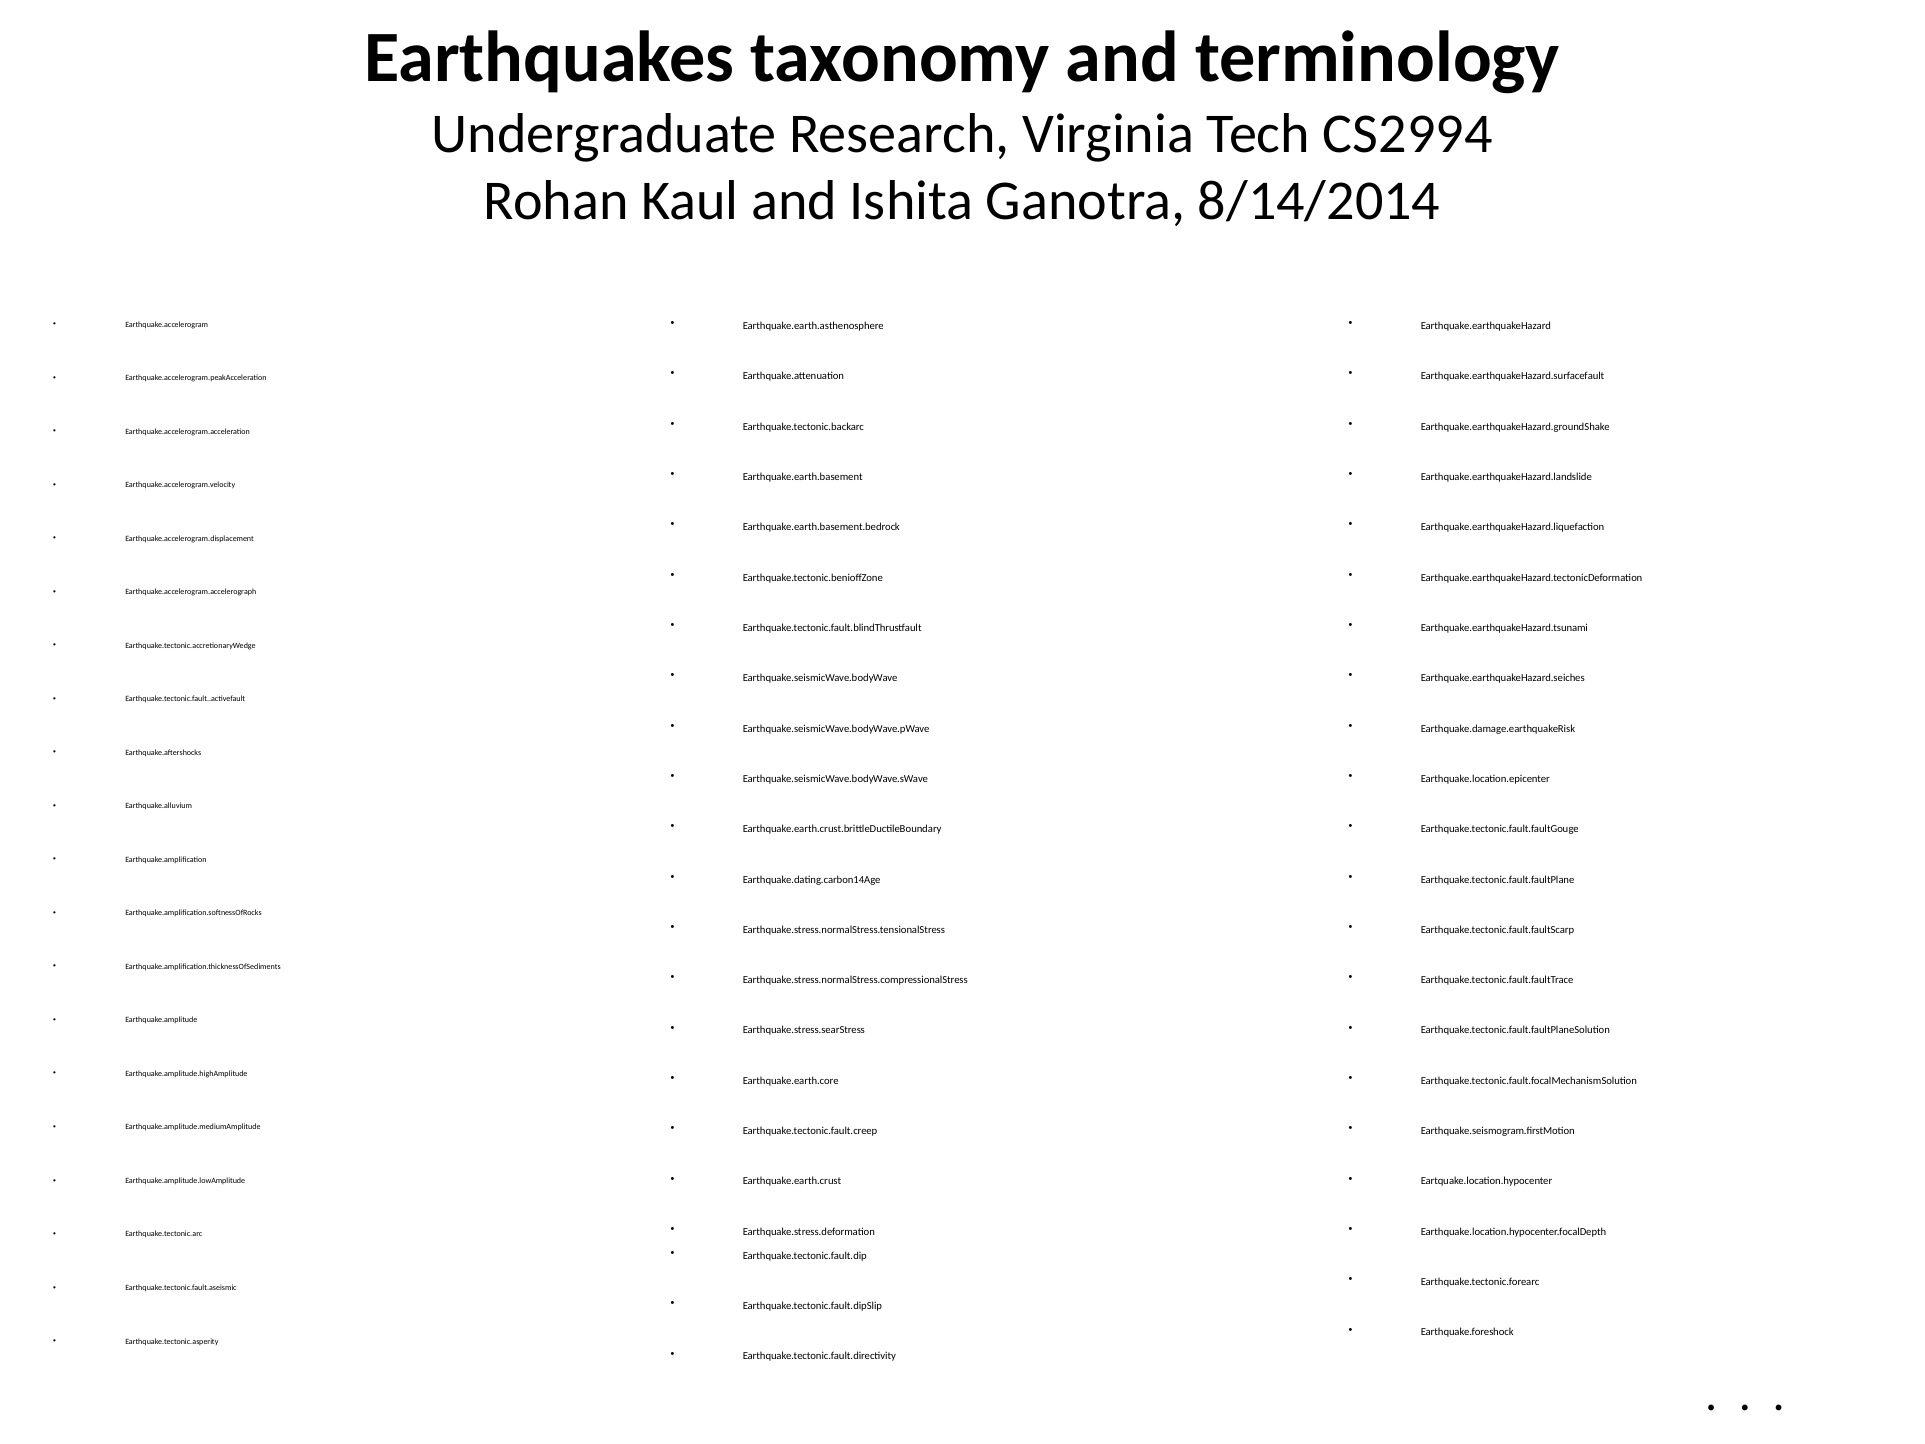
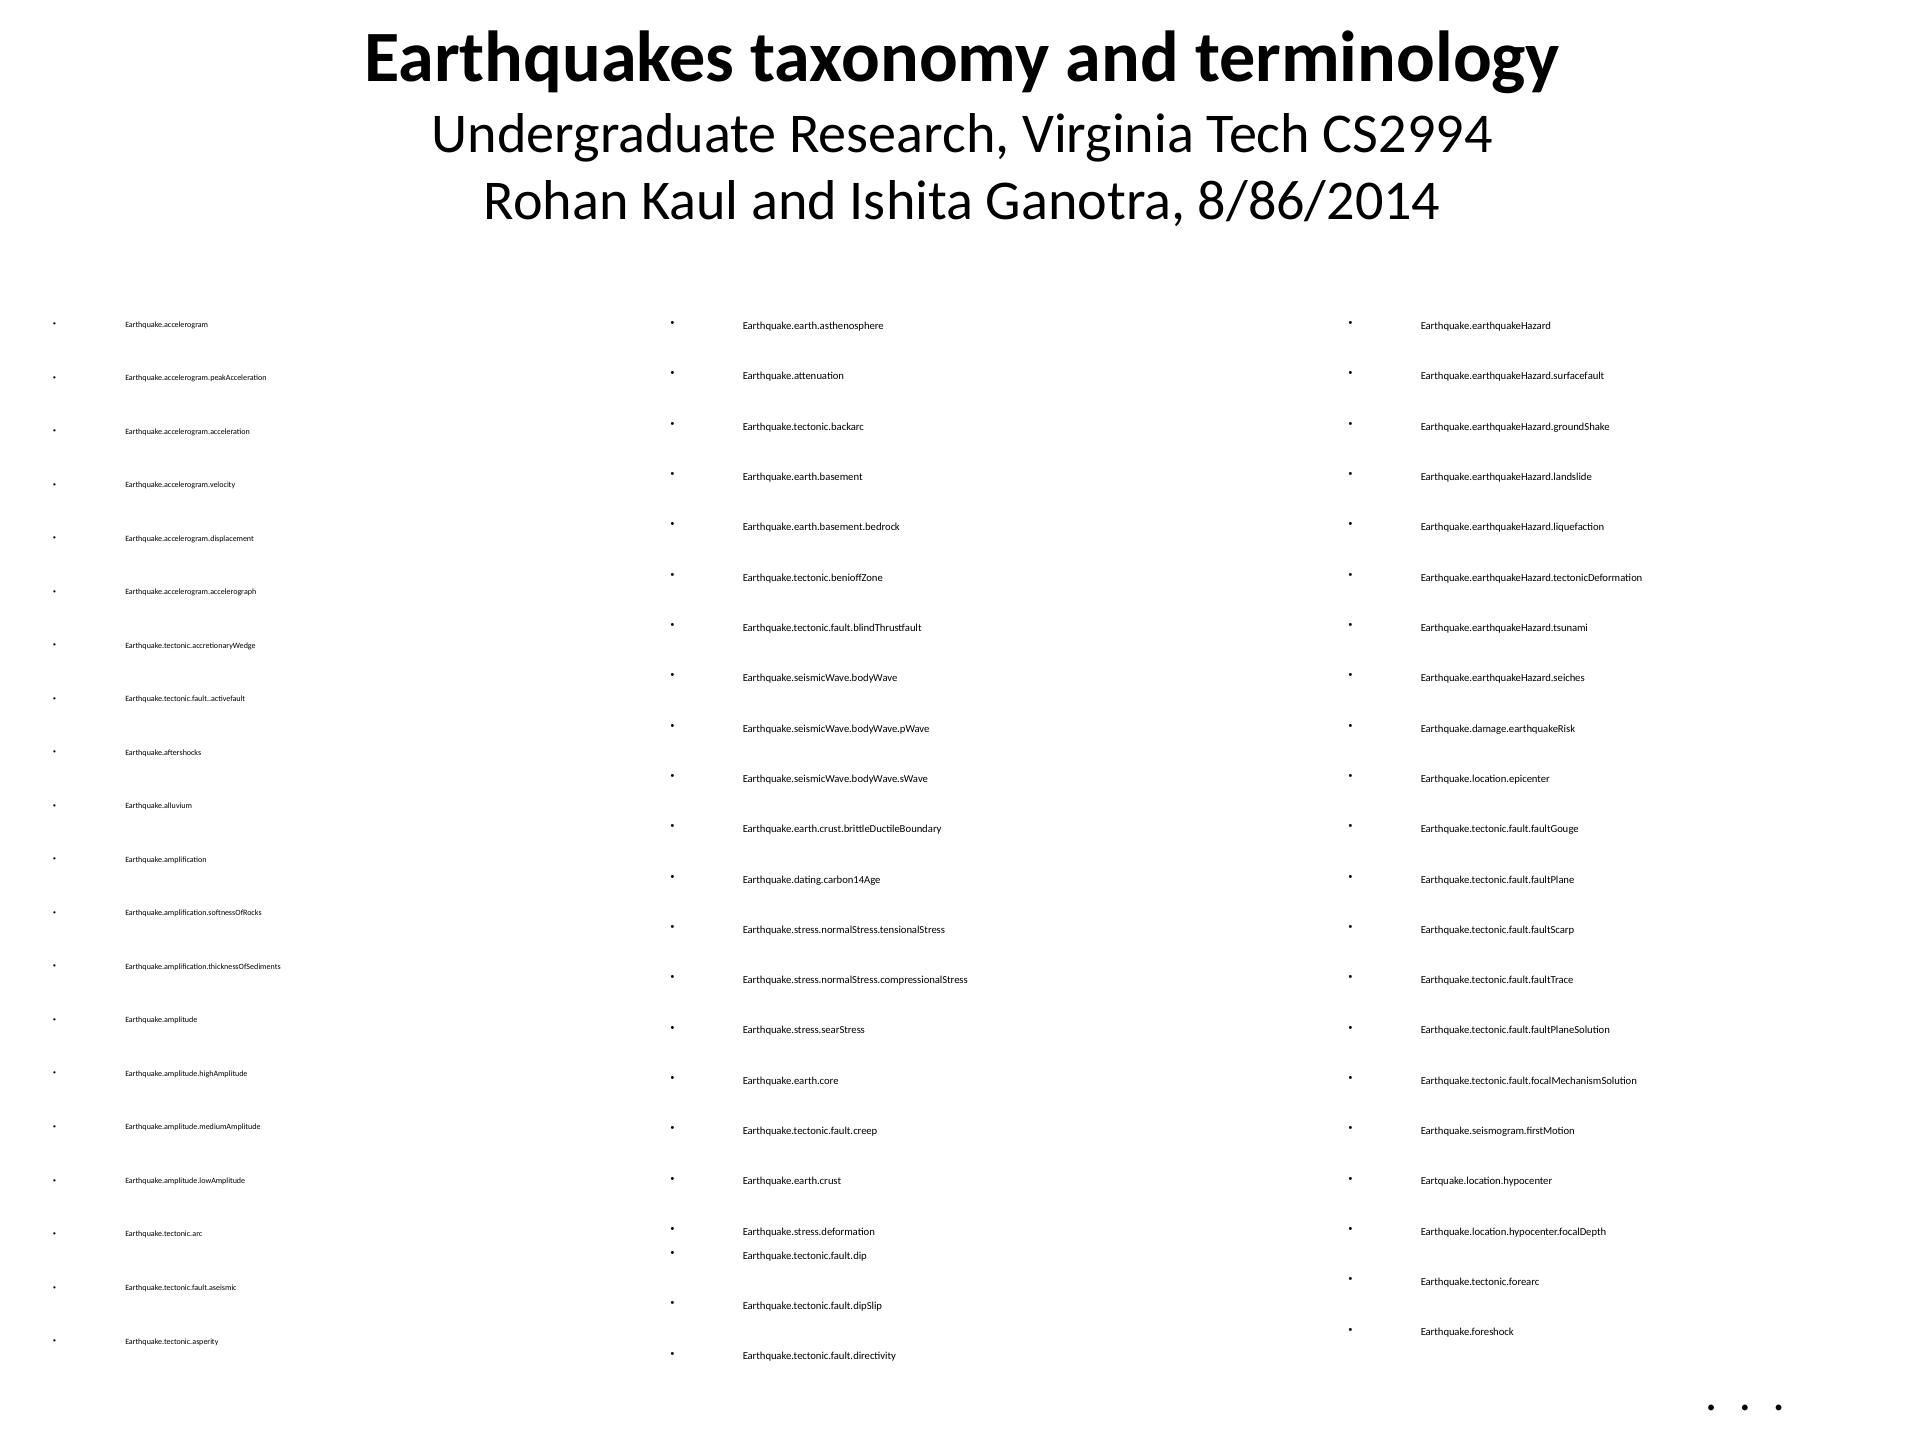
8/14/2014: 8/14/2014 -> 8/86/2014
